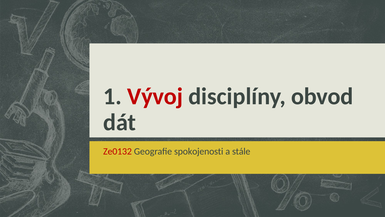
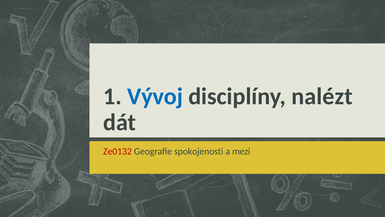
Vývoj colour: red -> blue
obvod: obvod -> nalézt
stále: stále -> mezi
